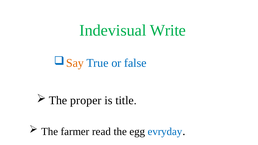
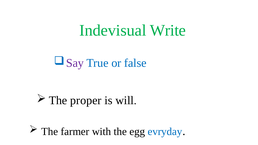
Say colour: orange -> purple
title: title -> will
read: read -> with
